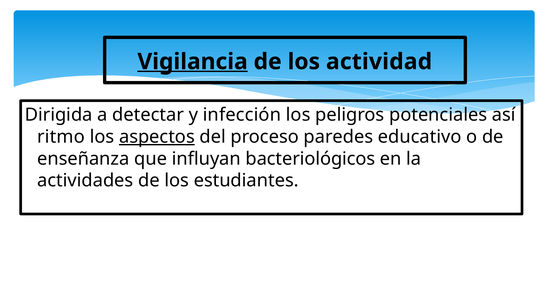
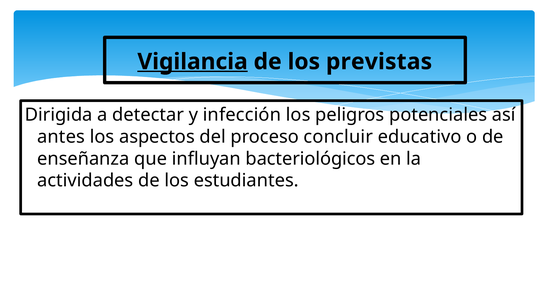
actividad: actividad -> previstas
ritmo: ritmo -> antes
aspectos underline: present -> none
paredes: paredes -> concluir
